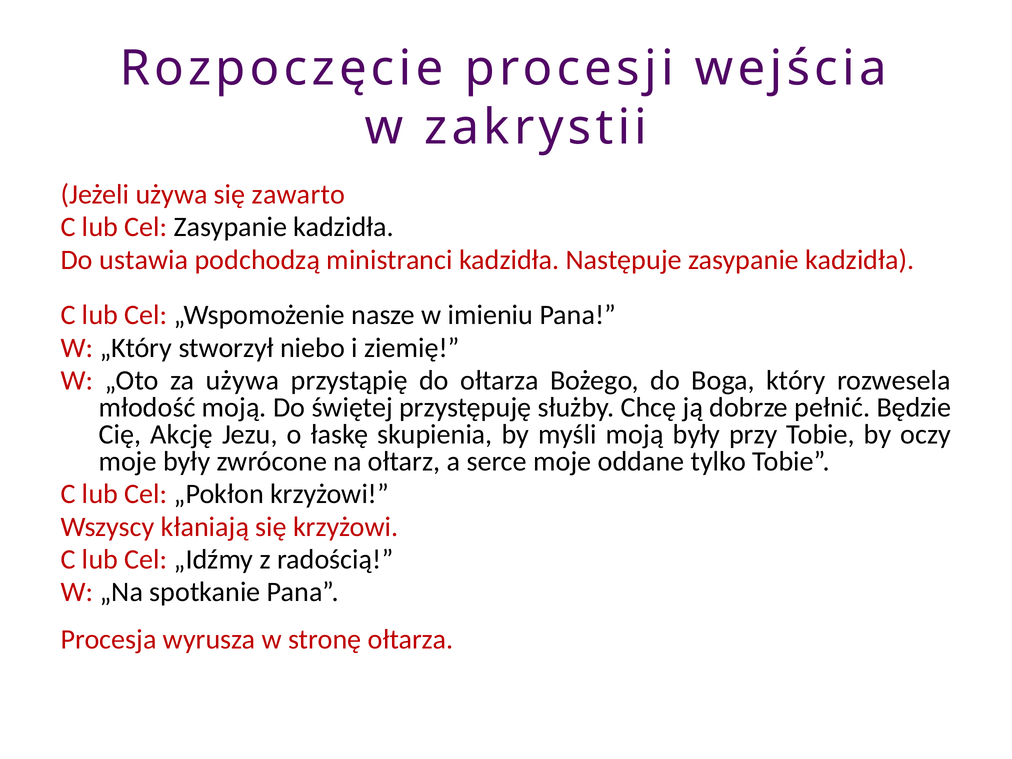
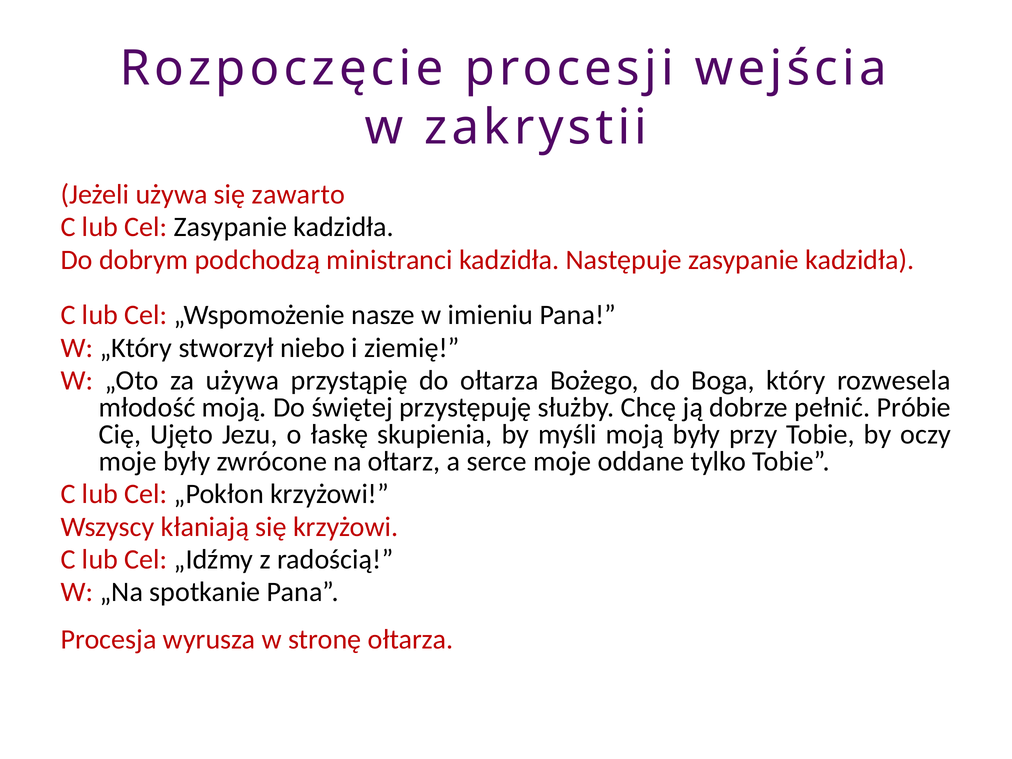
ustawia: ustawia -> dobrym
Będzie: Będzie -> Próbie
Akcję: Akcję -> Ujęto
